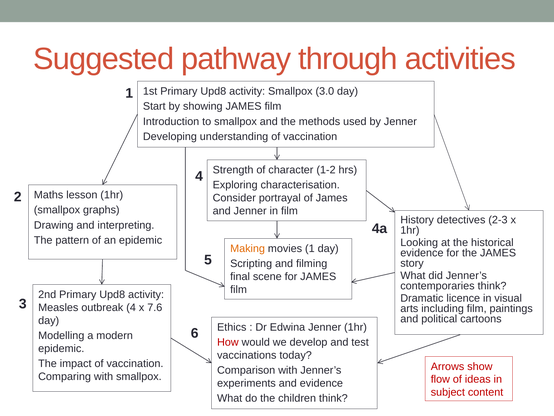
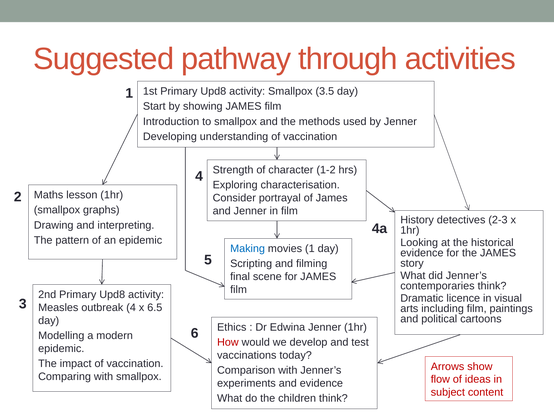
3.0: 3.0 -> 3.5
Making colour: orange -> blue
7.6: 7.6 -> 6.5
